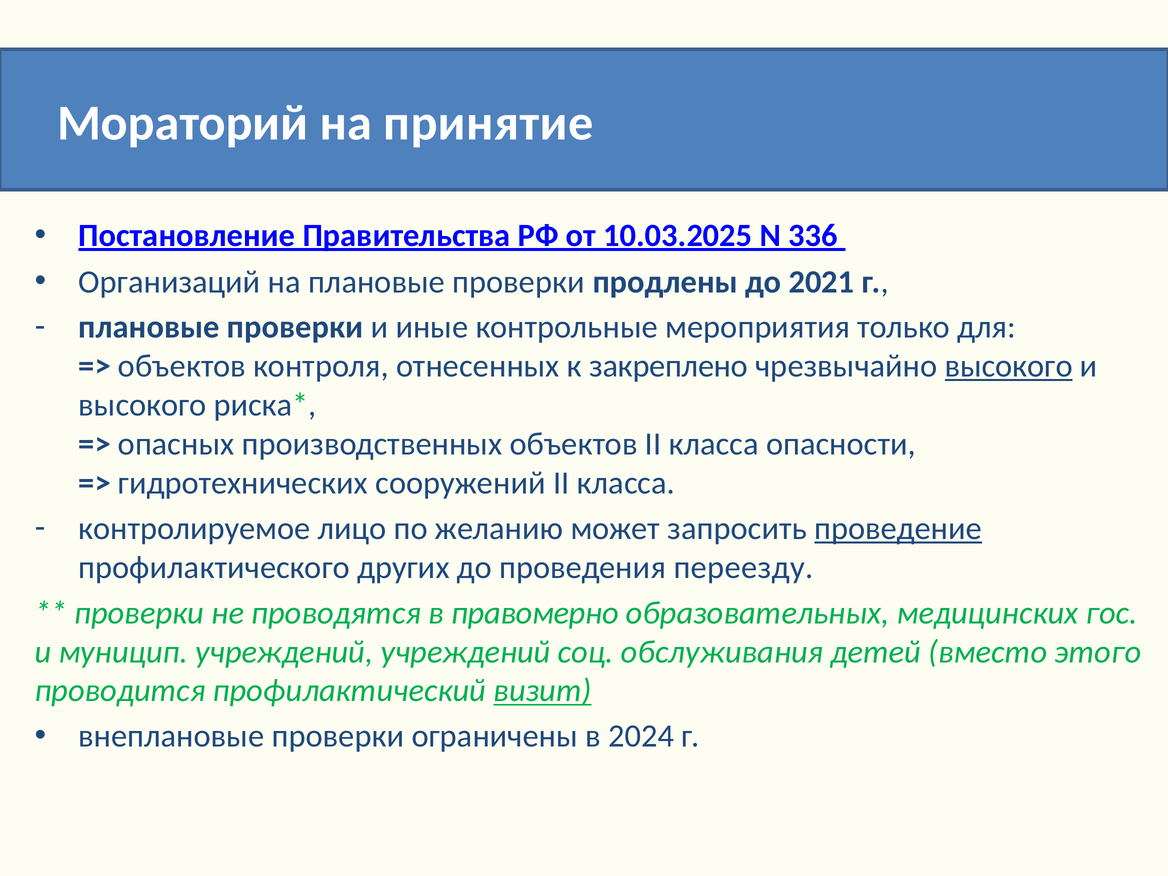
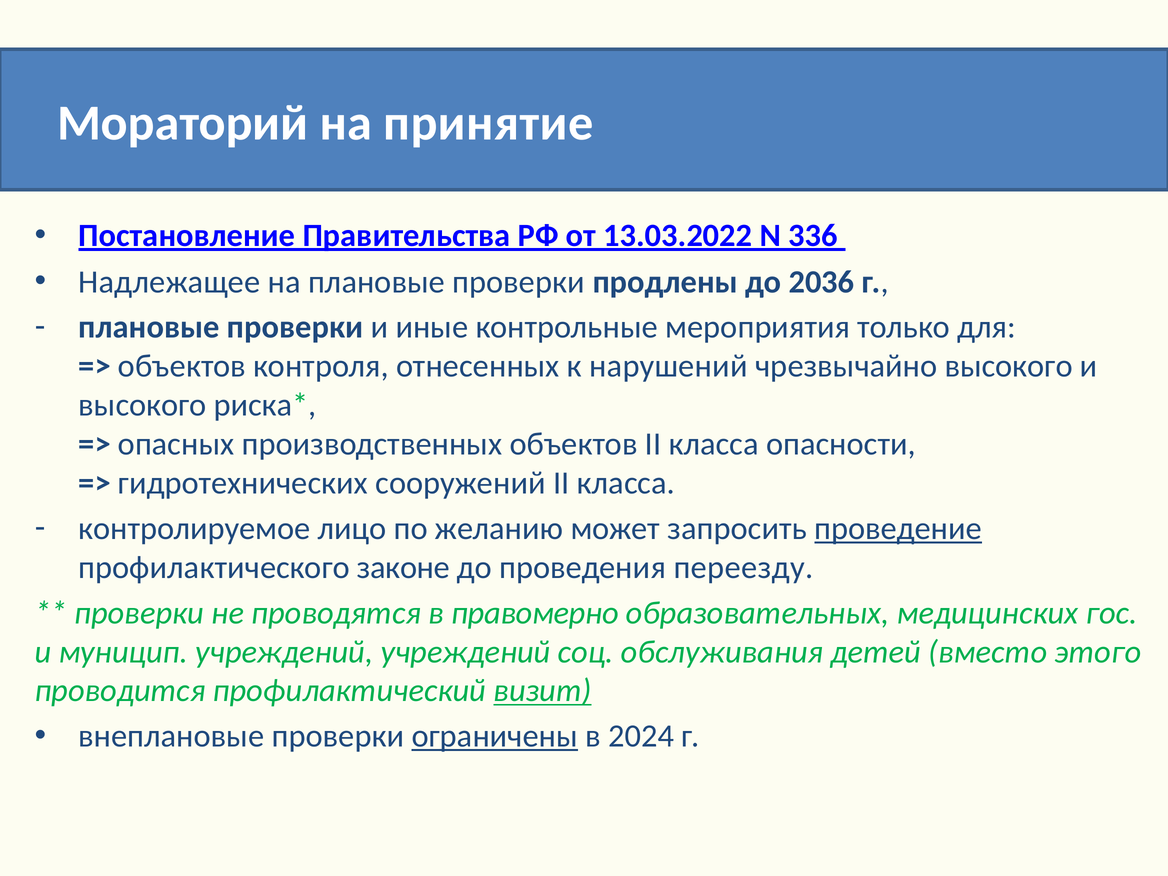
10.03.2025: 10.03.2025 -> 13.03.2022
Организаций: Организаций -> Надлежащее
2021: 2021 -> 2036
закреплено: закреплено -> нарушений
высокого at (1009, 366) underline: present -> none
других: других -> законе
ограничены underline: none -> present
